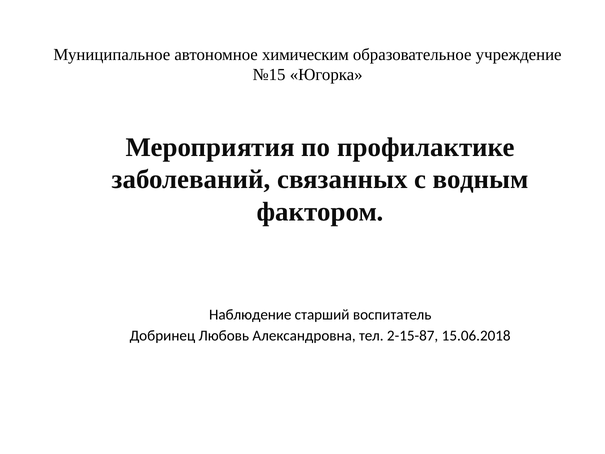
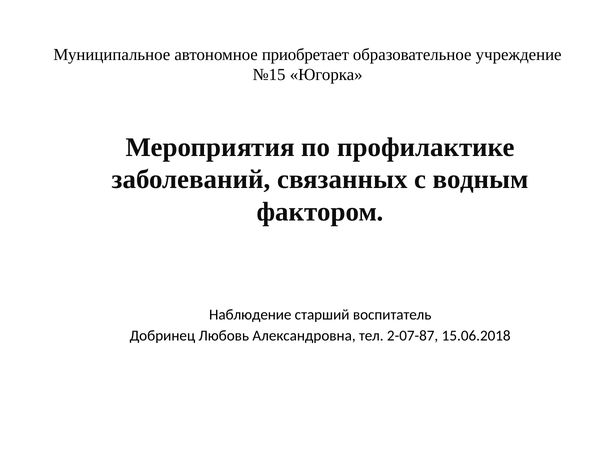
химическим: химическим -> приобретает
2-15-87: 2-15-87 -> 2-07-87
